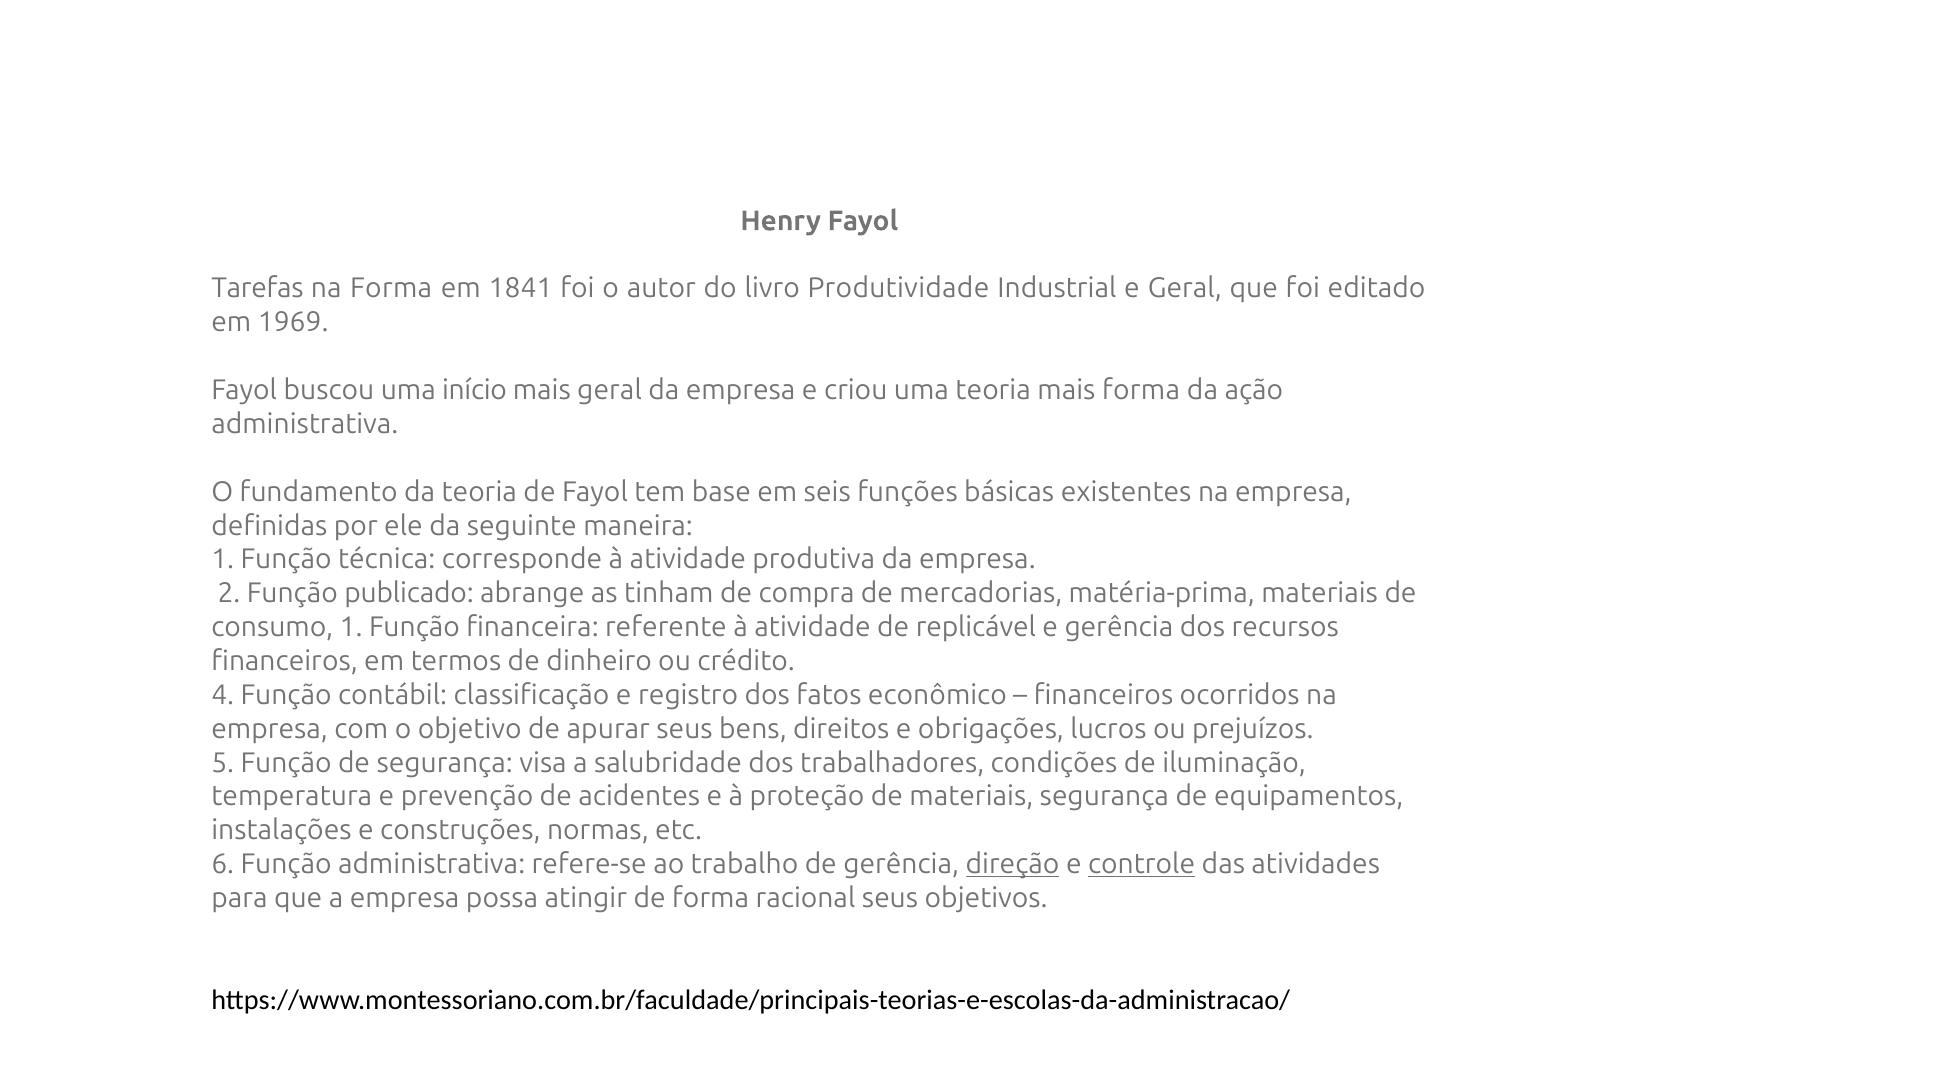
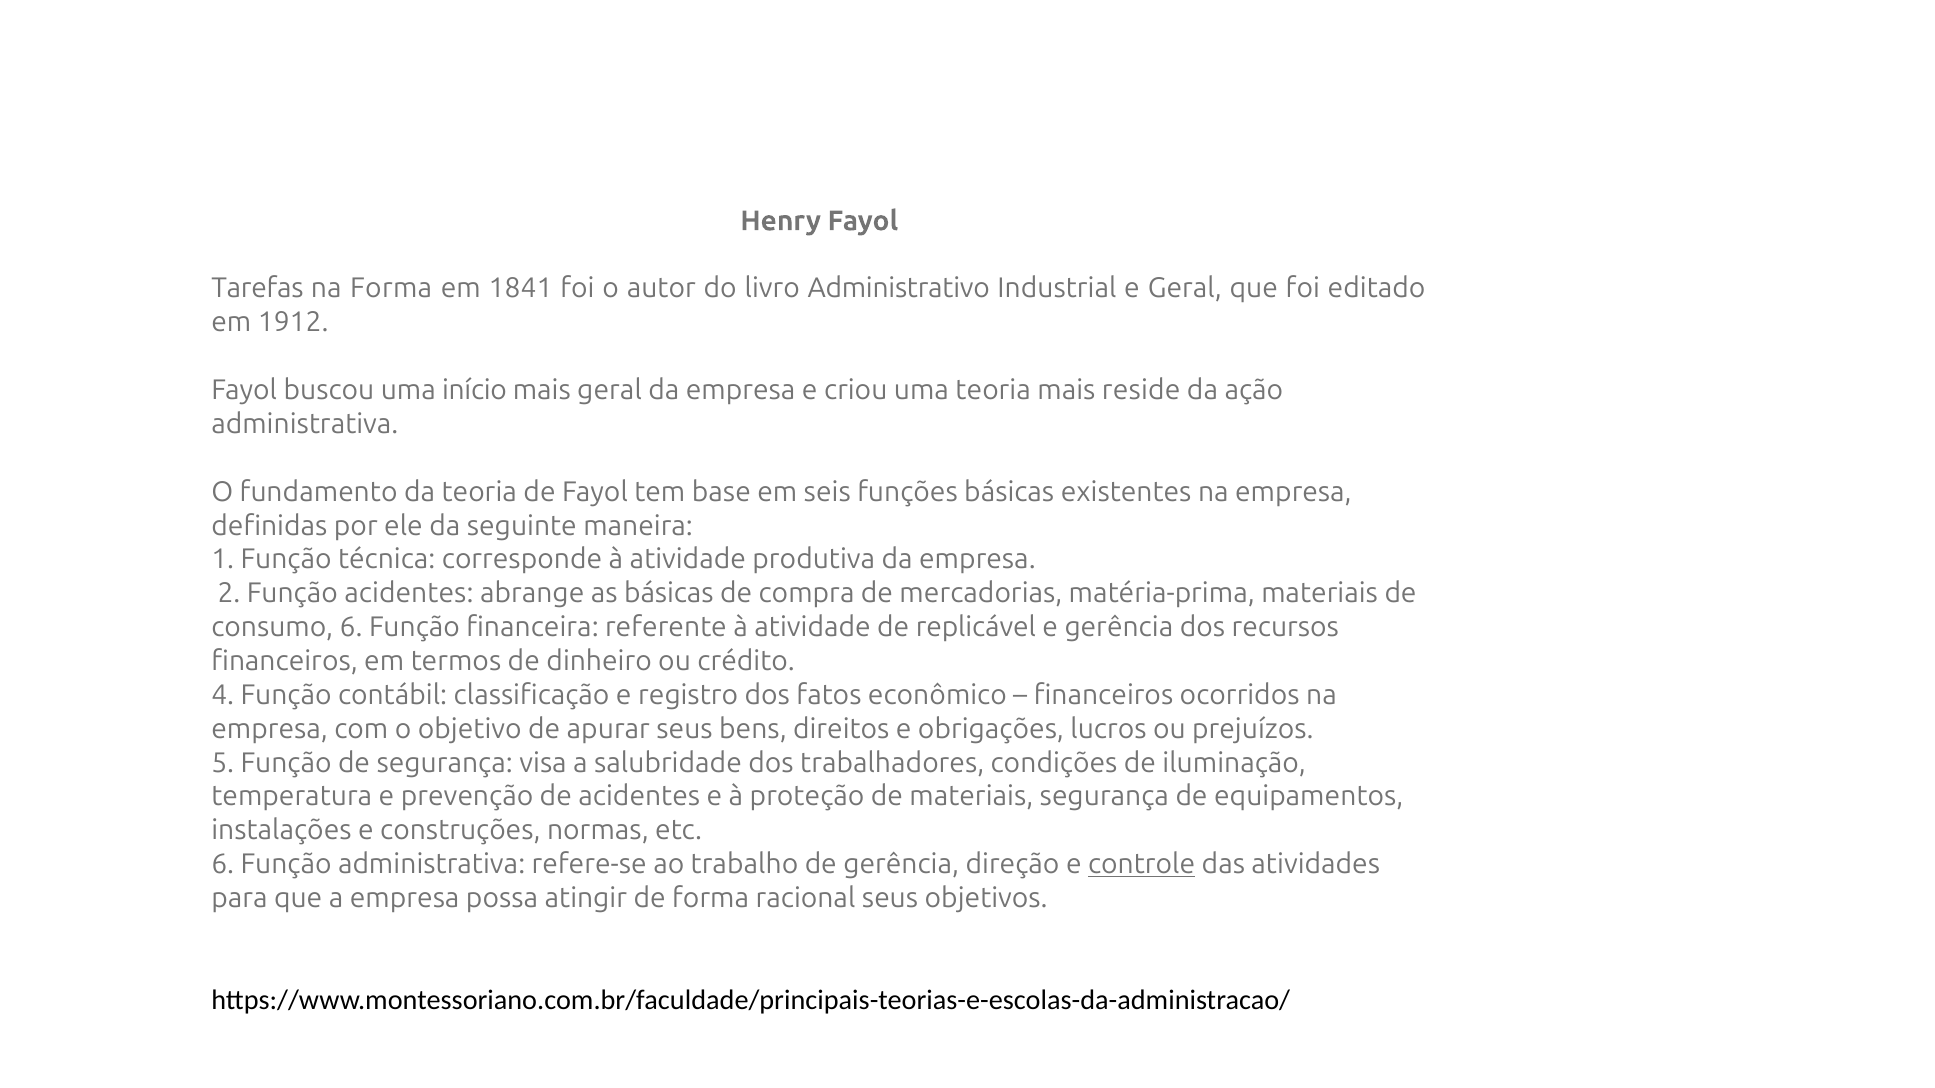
Produtividade: Produtividade -> Administrativo
1969: 1969 -> 1912
mais forma: forma -> reside
Função publicado: publicado -> acidentes
as tinham: tinham -> básicas
consumo 1: 1 -> 6
direção underline: present -> none
